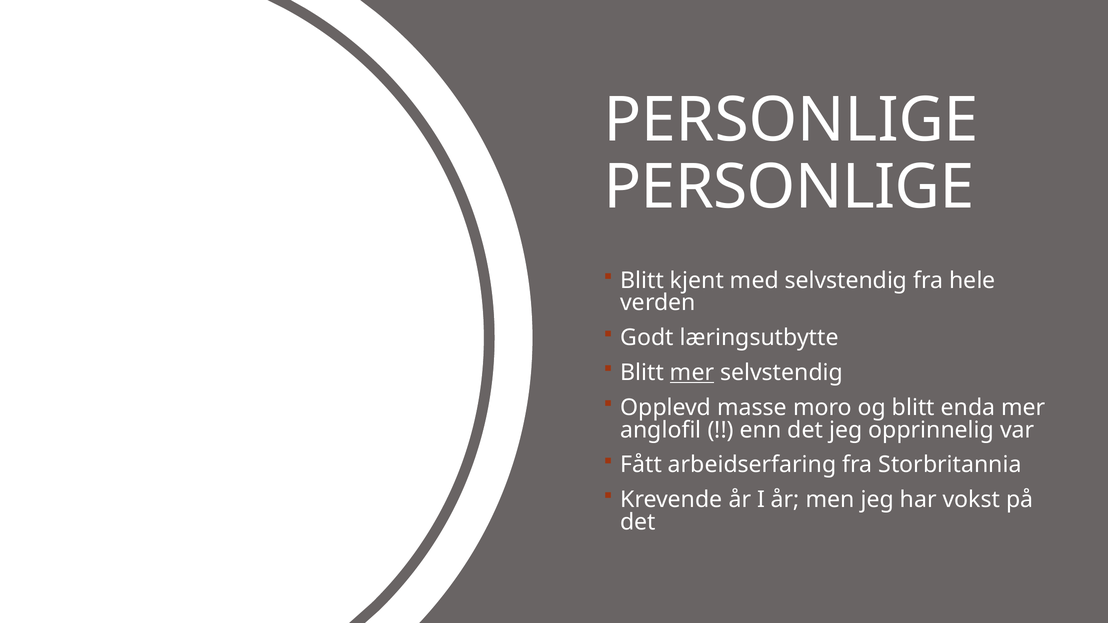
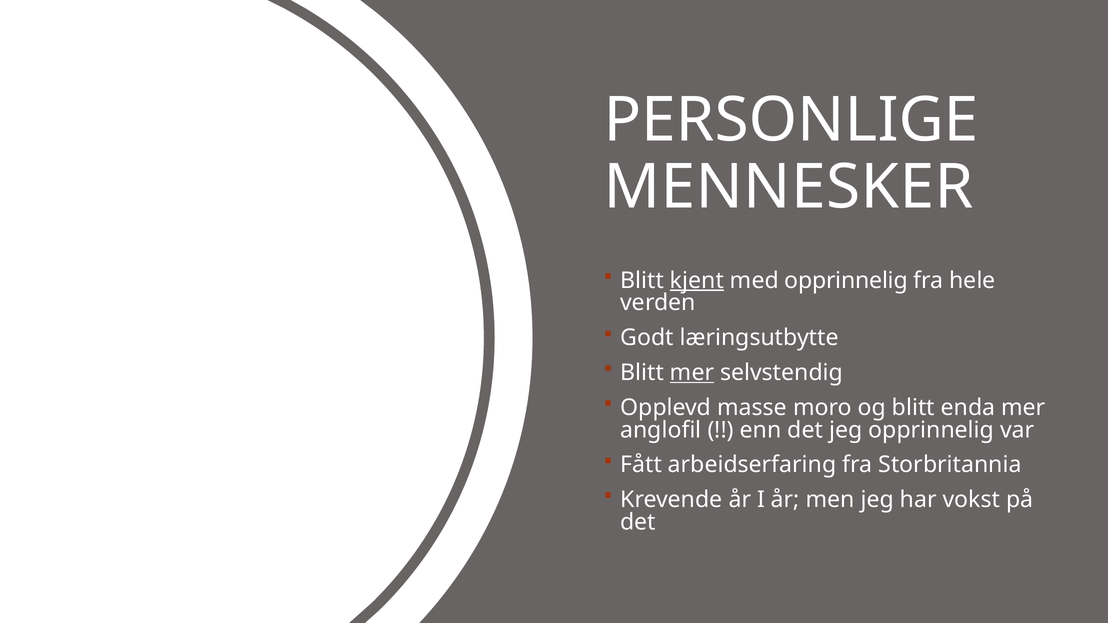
PERSONLIGE at (789, 187): PERSONLIGE -> MENNESKER
kjent underline: none -> present
med selvstendig: selvstendig -> opprinnelig
